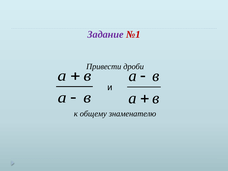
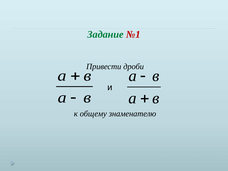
Задание colour: purple -> green
